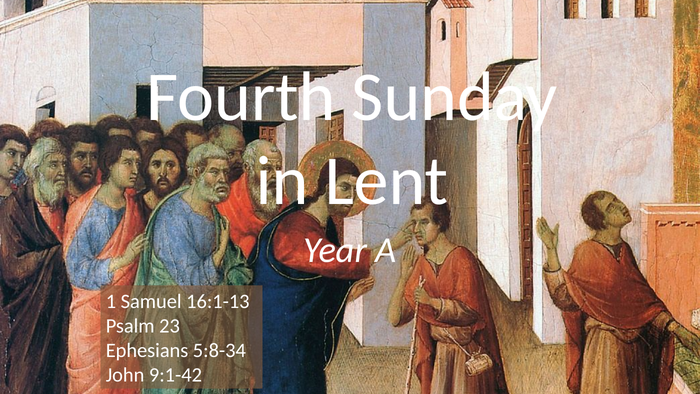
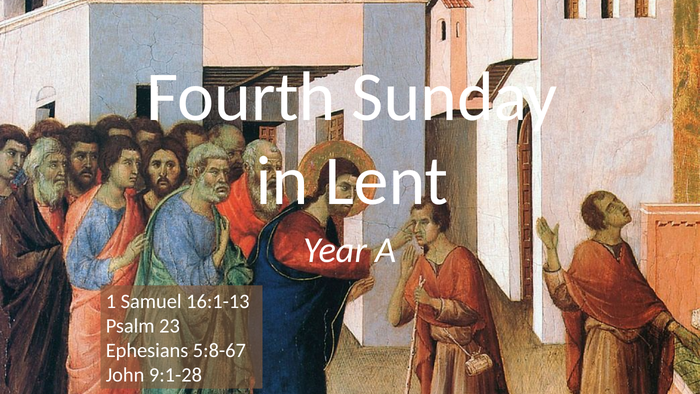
5:8-34: 5:8-34 -> 5:8-67
9:1-42: 9:1-42 -> 9:1-28
